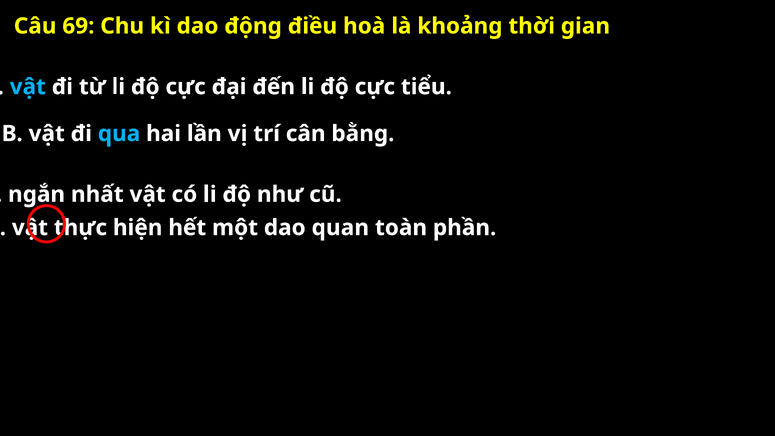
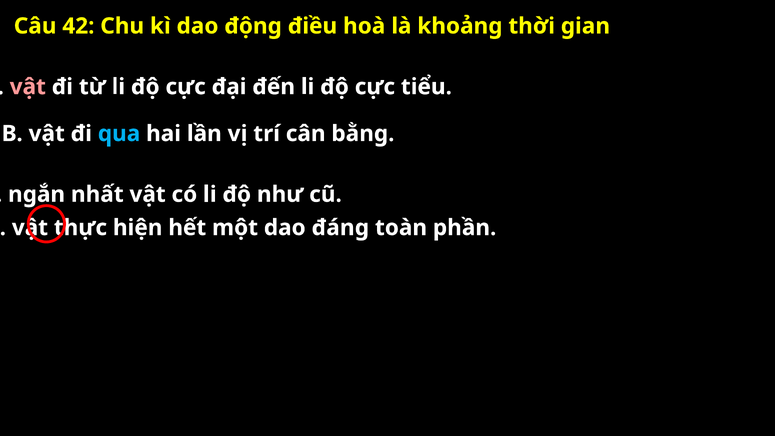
69: 69 -> 42
vật at (28, 87) colour: light blue -> pink
quan: quan -> đáng
